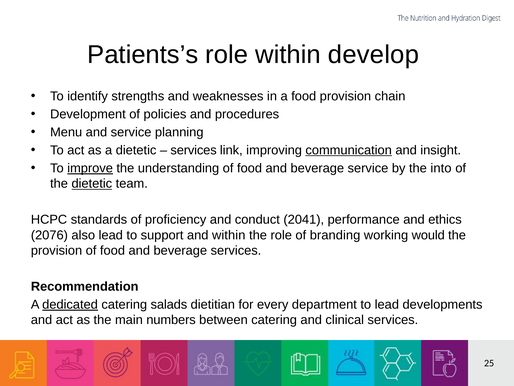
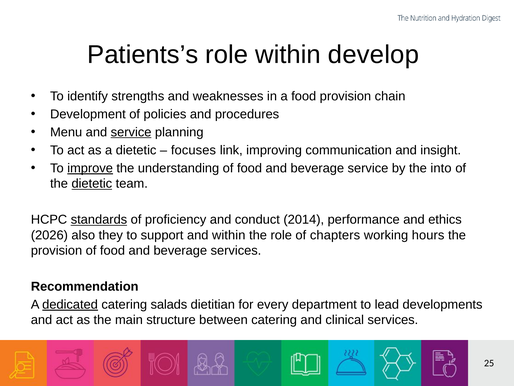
service at (131, 132) underline: none -> present
services at (194, 150): services -> focuses
communication underline: present -> none
standards underline: none -> present
2041: 2041 -> 2014
2076: 2076 -> 2026
also lead: lead -> they
branding: branding -> chapters
would: would -> hours
numbers: numbers -> structure
